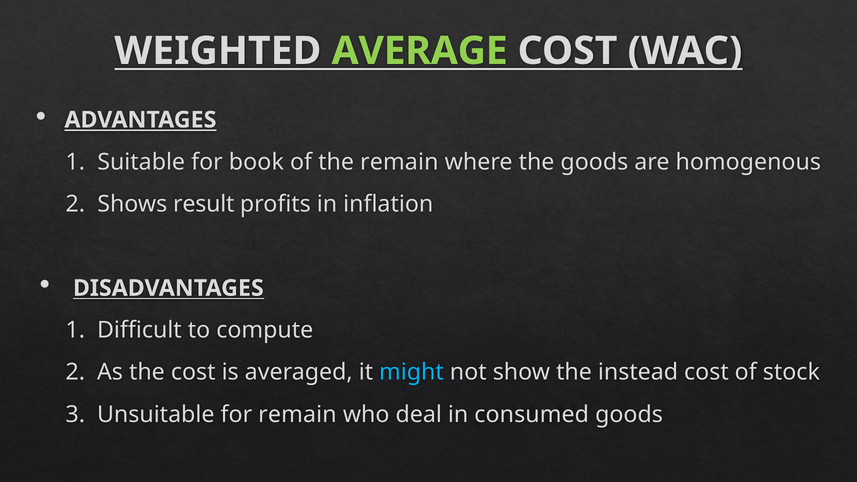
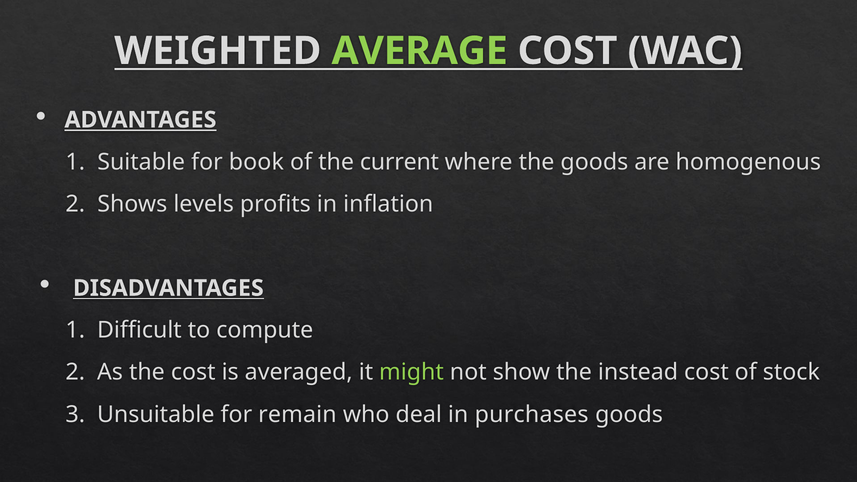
the remain: remain -> current
result: result -> levels
might colour: light blue -> light green
consumed: consumed -> purchases
